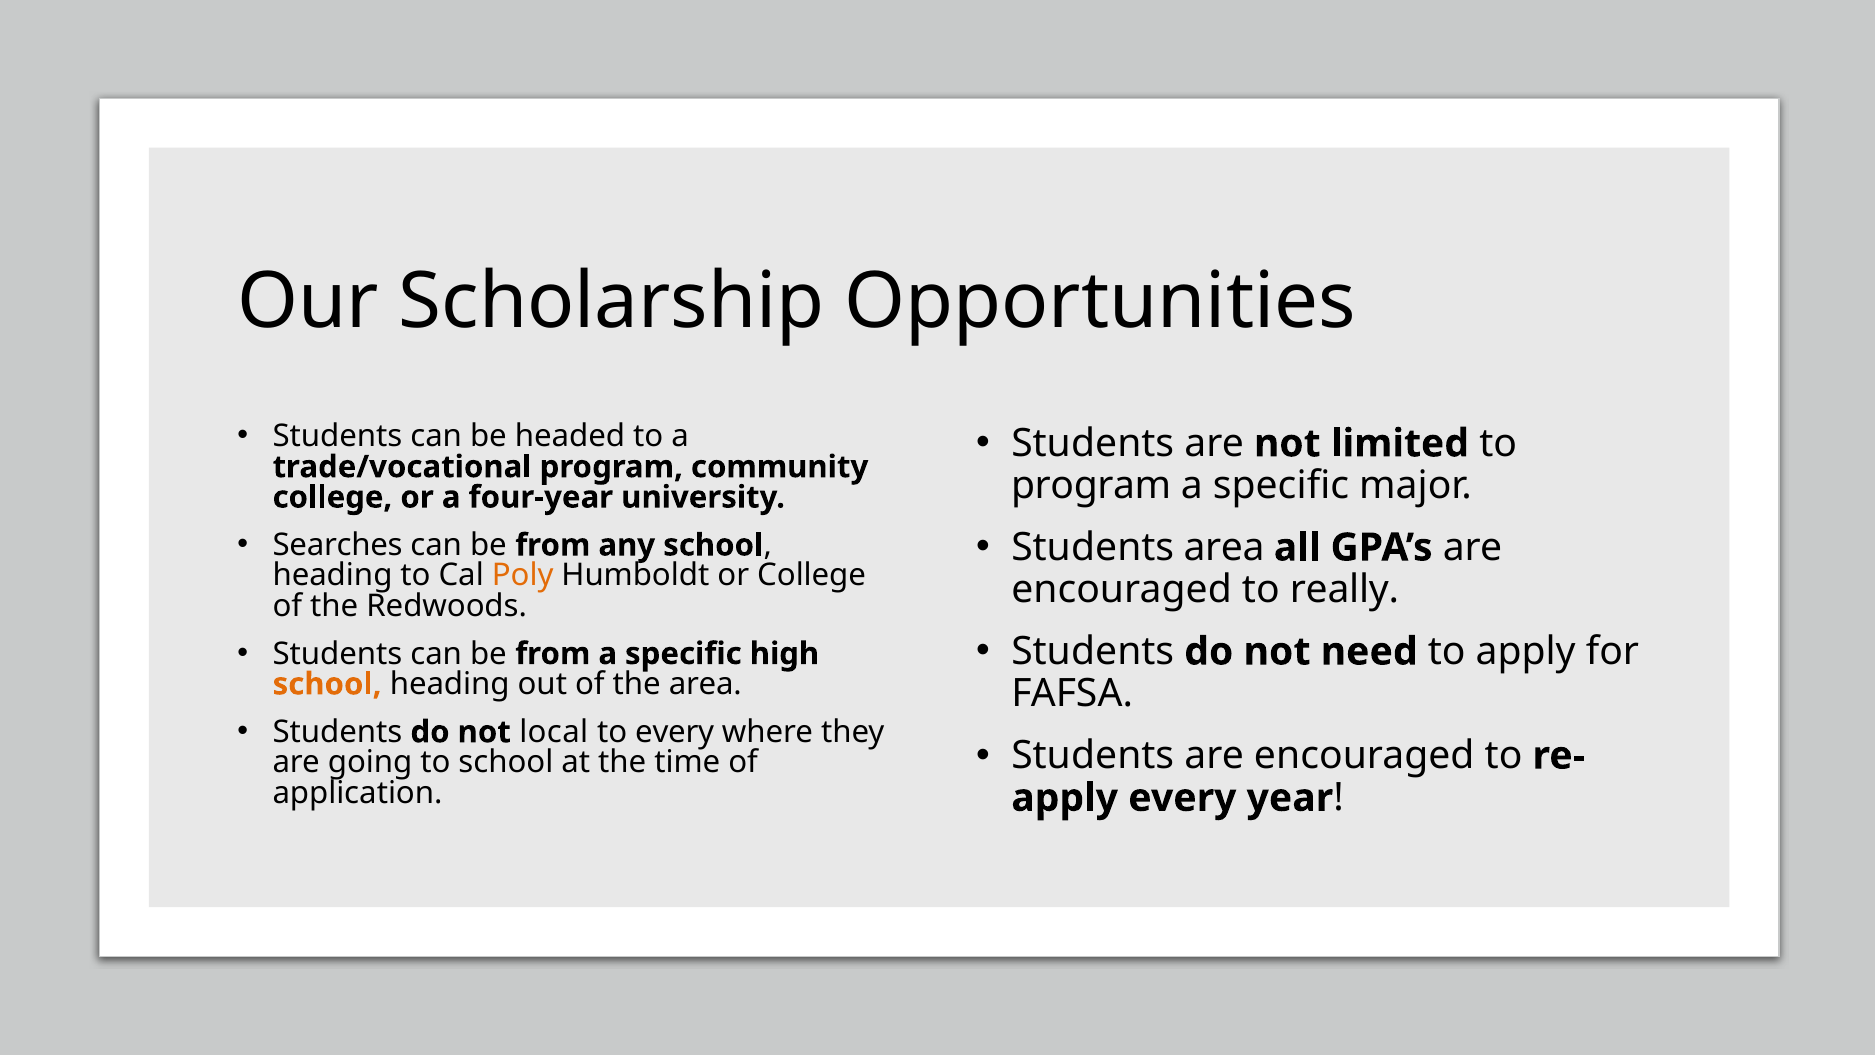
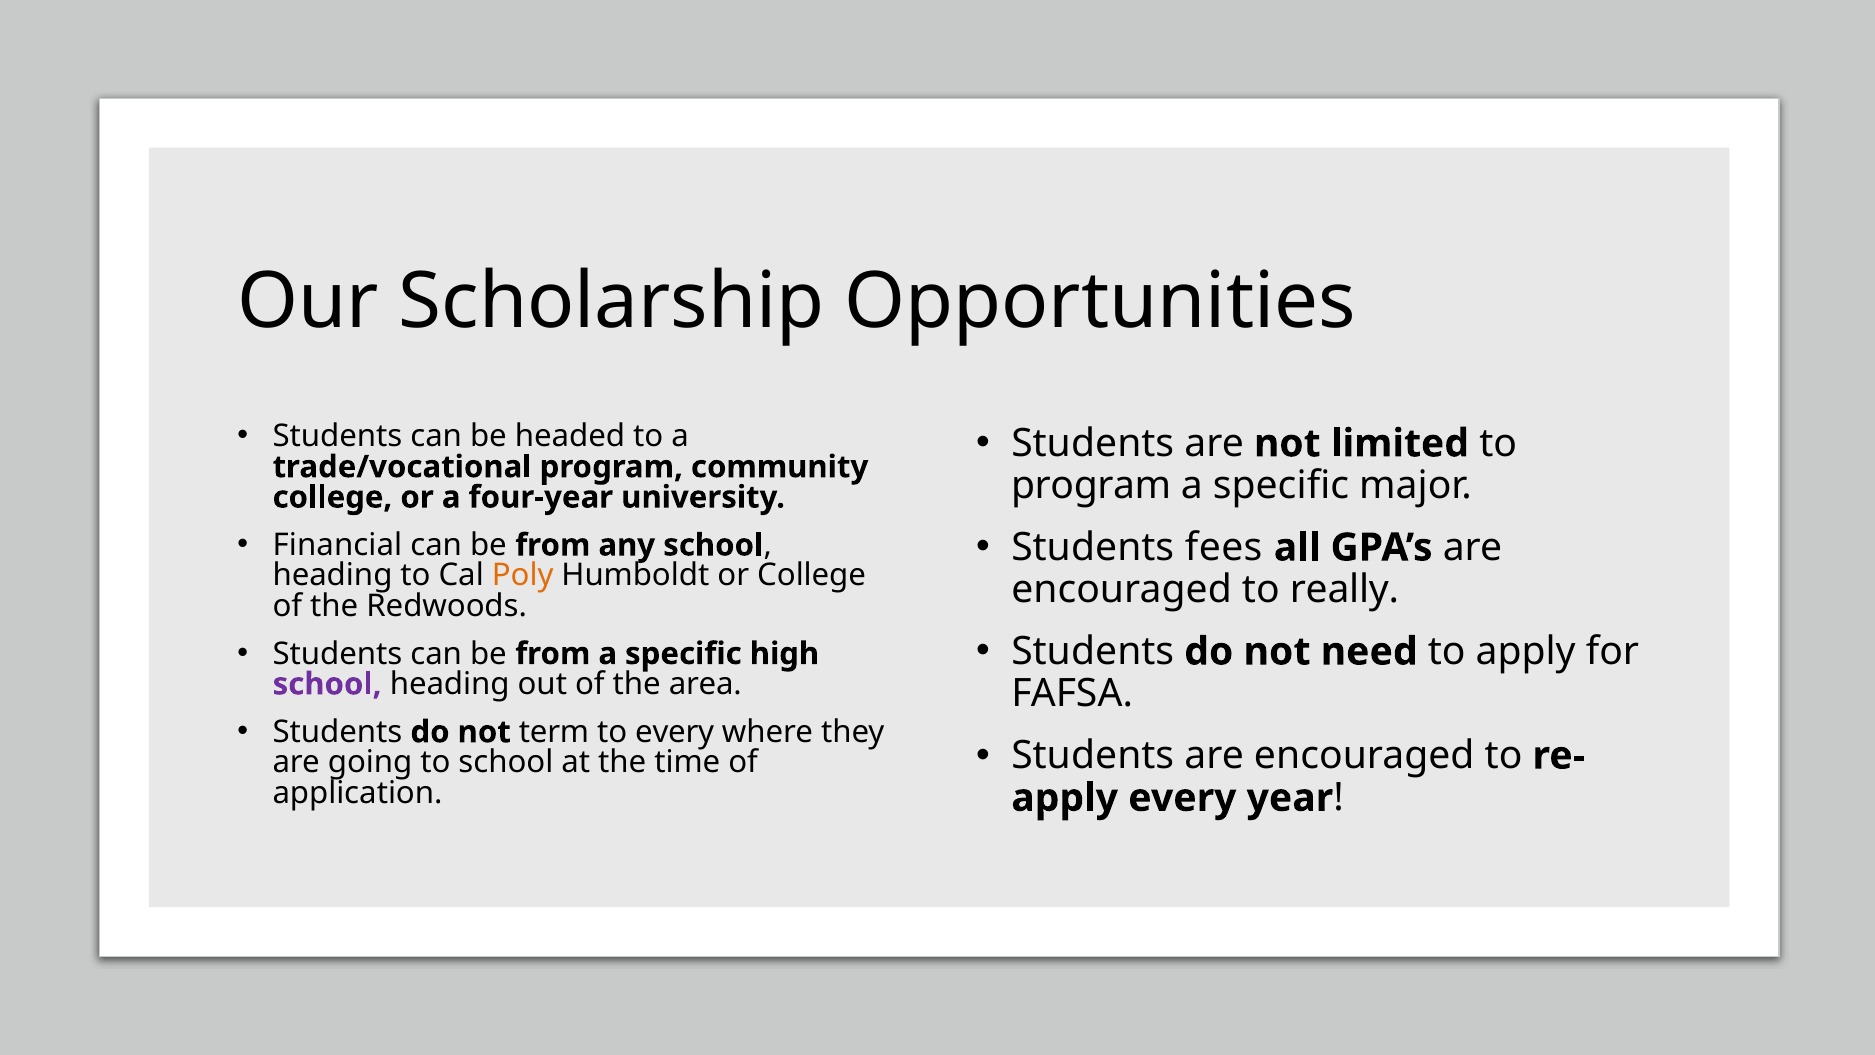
Students area: area -> fees
Searches: Searches -> Financial
school at (327, 684) colour: orange -> purple
local: local -> term
